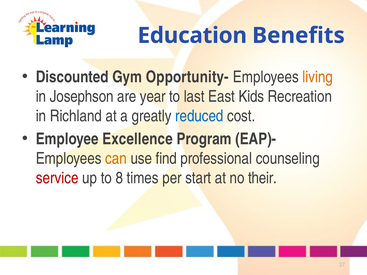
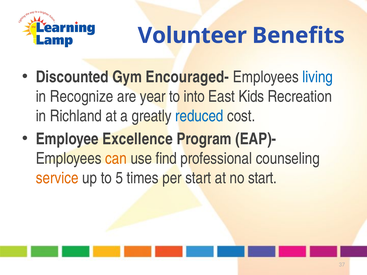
Education: Education -> Volunteer
Opportunity-: Opportunity- -> Encouraged-
living colour: orange -> blue
Josephson: Josephson -> Recognize
last: last -> into
service colour: red -> orange
8: 8 -> 5
no their: their -> start
